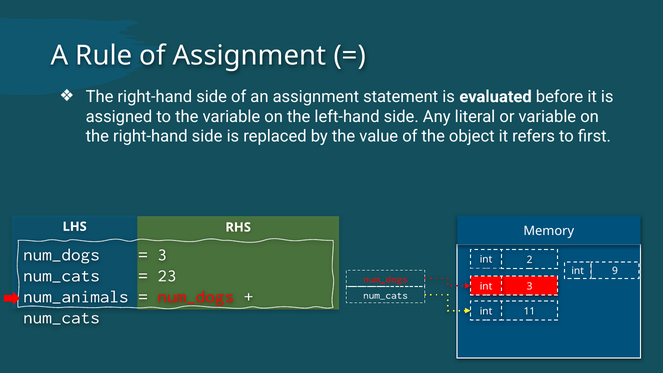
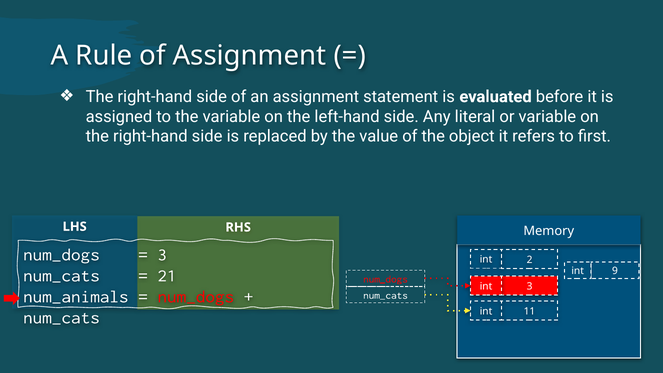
23: 23 -> 21
